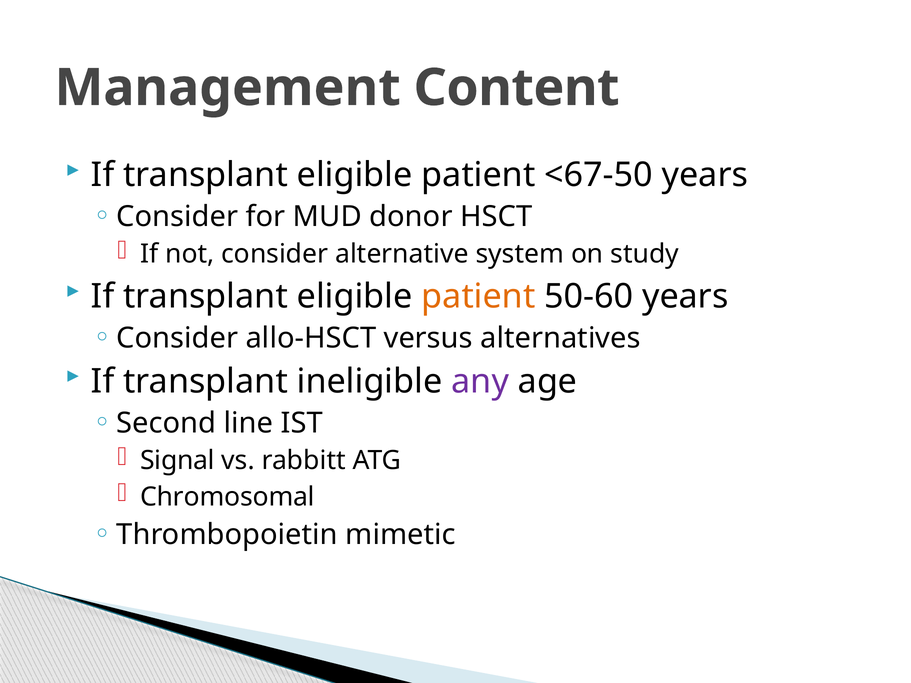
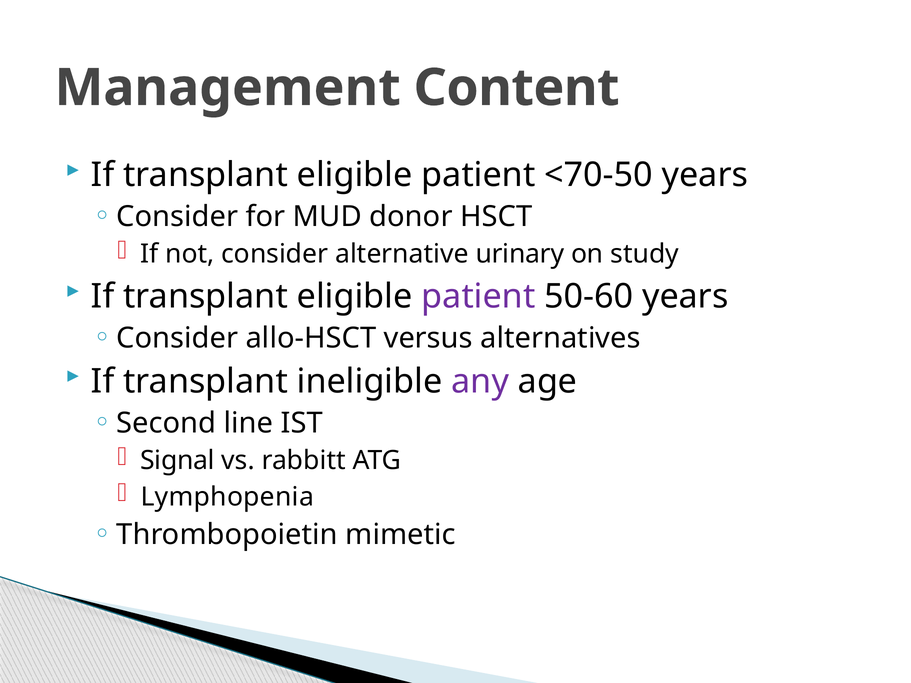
<67-50: <67-50 -> <70-50
system: system -> urinary
patient at (478, 296) colour: orange -> purple
Chromosomal: Chromosomal -> Lymphopenia
